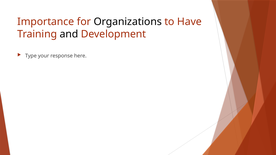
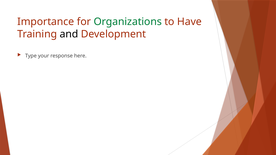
Organizations colour: black -> green
